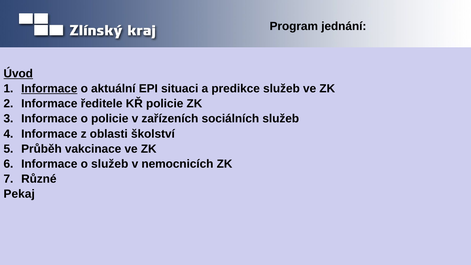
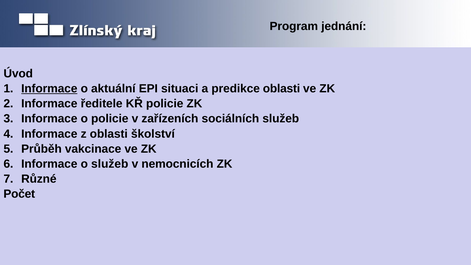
Úvod underline: present -> none
predikce služeb: služeb -> oblasti
Pekaj: Pekaj -> Počet
